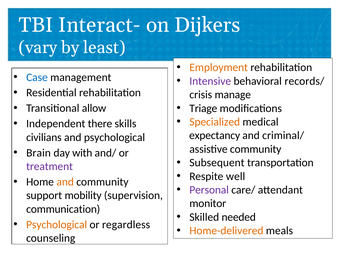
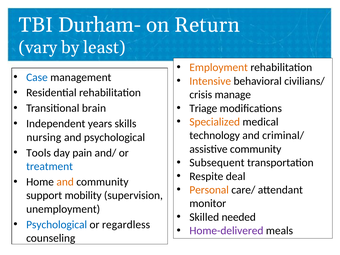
Interact-: Interact- -> Durham-
Dijkers: Dijkers -> Return
Intensive colour: purple -> orange
records/: records/ -> civilians/
allow: allow -> brain
there: there -> years
expectancy: expectancy -> technology
civilians: civilians -> nursing
Brain: Brain -> Tools
with: with -> pain
treatment colour: purple -> blue
well: well -> deal
Personal colour: purple -> orange
communication: communication -> unemployment
Psychological at (57, 225) colour: orange -> blue
Home-delivered colour: orange -> purple
